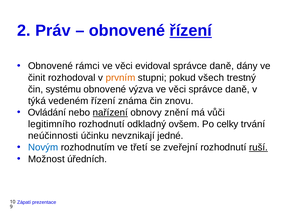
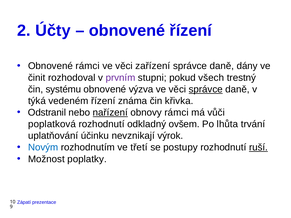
Práv: Práv -> Účty
řízení at (191, 31) underline: present -> none
evidoval: evidoval -> zařízení
prvním colour: orange -> purple
správce at (206, 89) underline: none -> present
znovu: znovu -> křivka
Ovládání: Ovládání -> Odstranil
obnovy znění: znění -> rámci
legitimního: legitimního -> poplatková
celky: celky -> lhůta
neúčinnosti: neúčinnosti -> uplatňování
jedné: jedné -> výrok
zveřejní: zveřejní -> postupy
úředních: úředních -> poplatky
